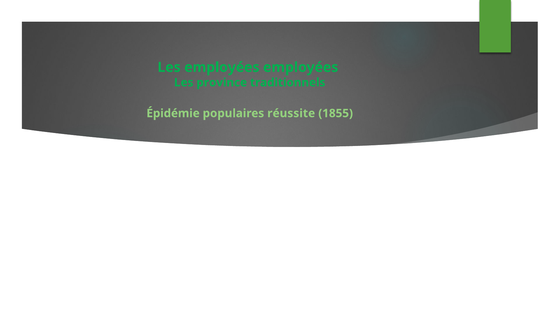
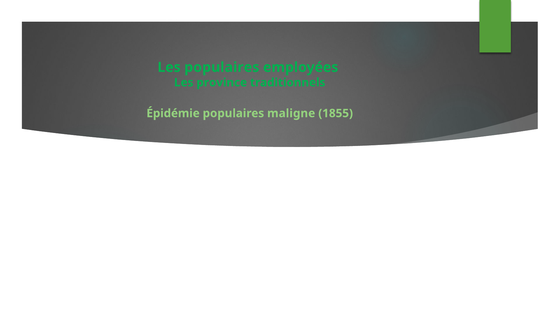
Les employées: employées -> populaires
réussite: réussite -> maligne
